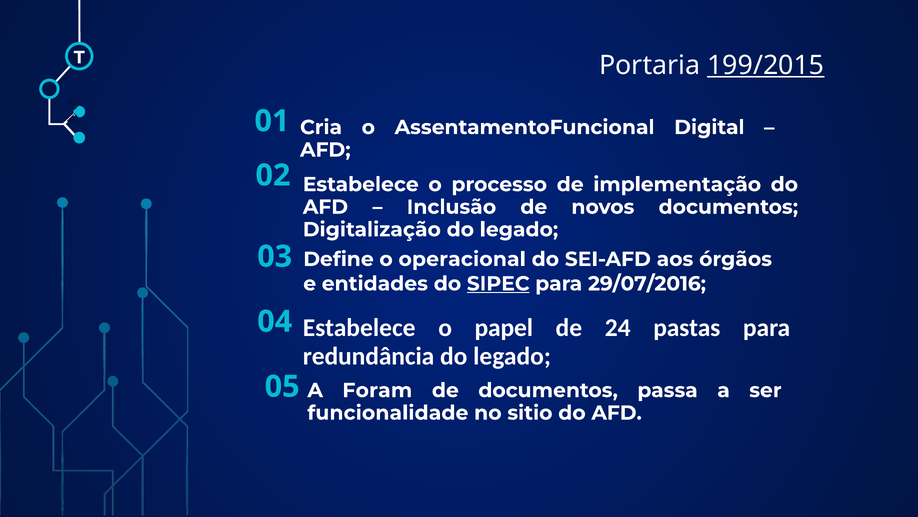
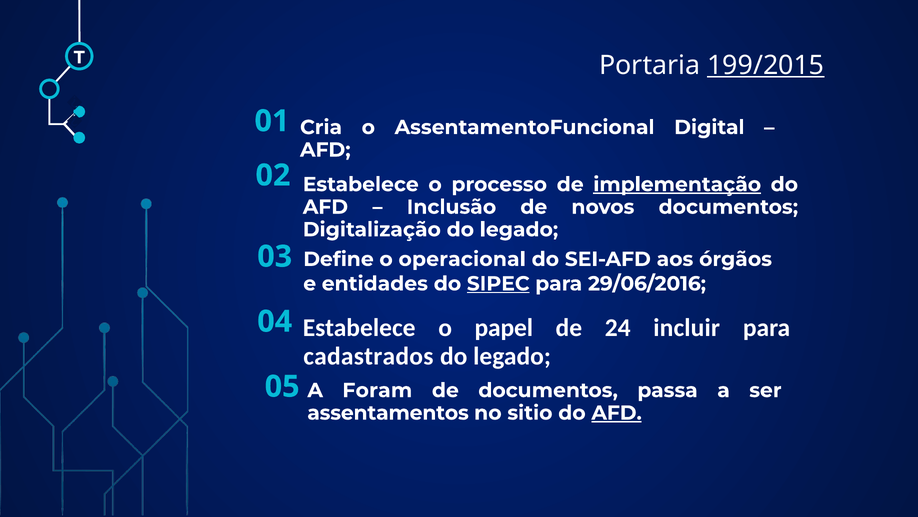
implementação underline: none -> present
29/07/2016: 29/07/2016 -> 29/06/2016
pastas: pastas -> incluir
redundância: redundância -> cadastrados
funcionalidade: funcionalidade -> assentamentos
AFD at (617, 412) underline: none -> present
